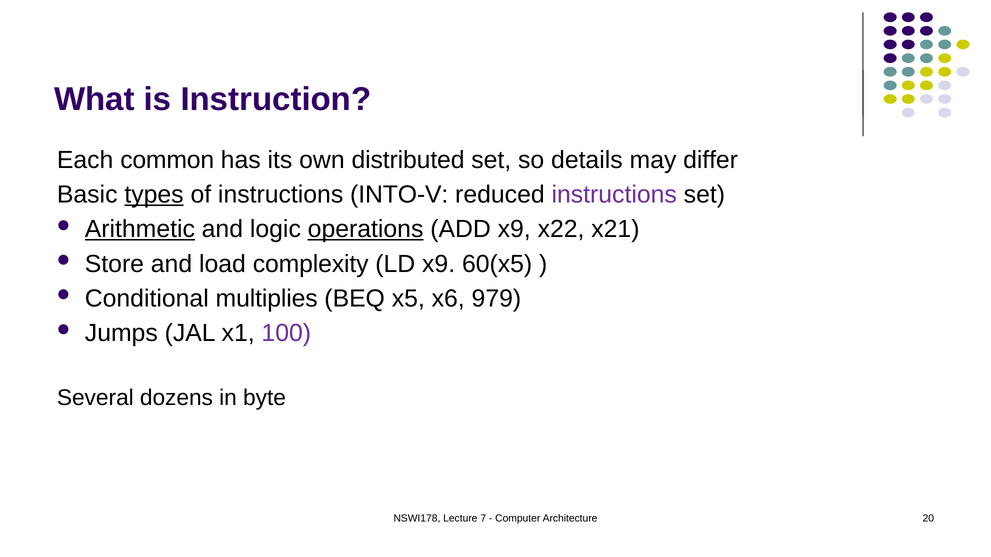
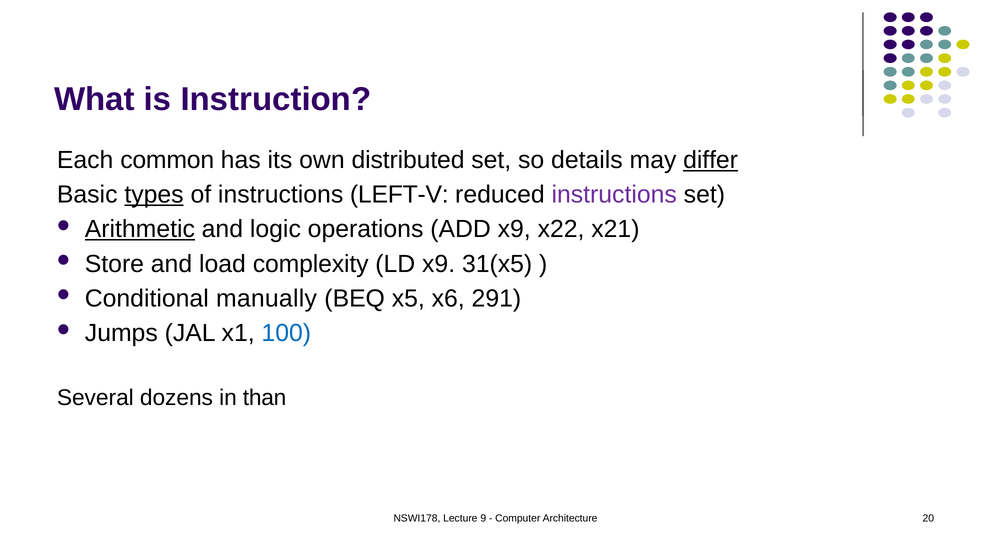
differ underline: none -> present
INTO-V: INTO-V -> LEFT-V
operations underline: present -> none
60(x5: 60(x5 -> 31(x5
multiplies: multiplies -> manually
979: 979 -> 291
100 colour: purple -> blue
byte: byte -> than
7: 7 -> 9
